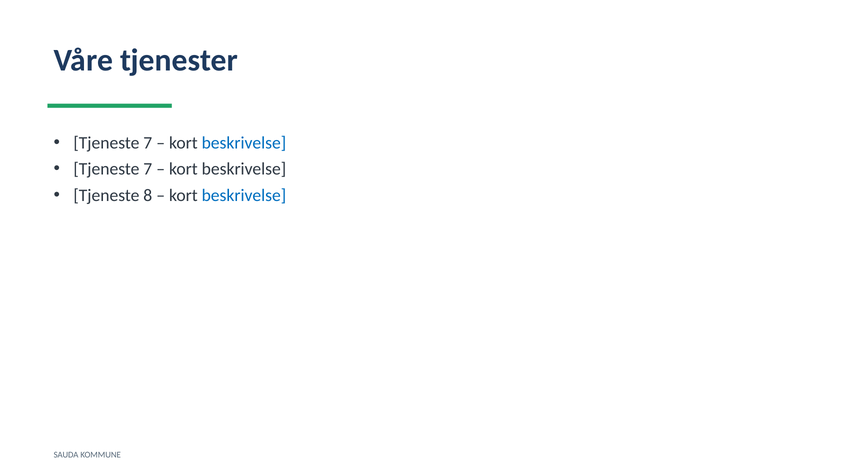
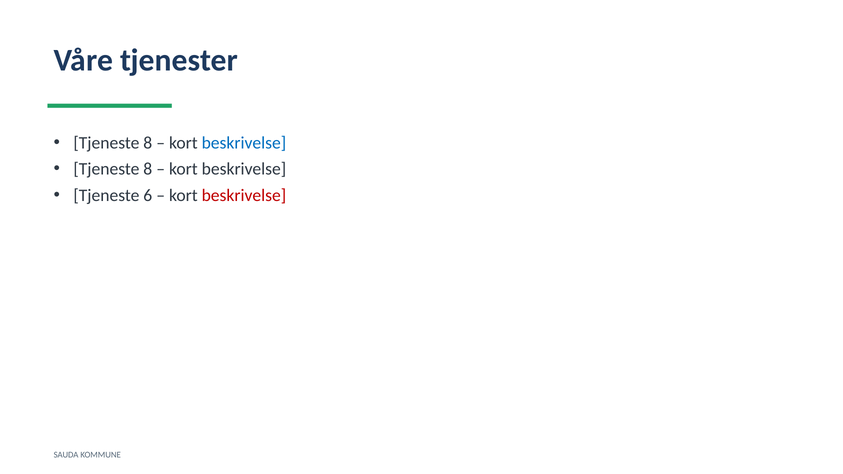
7 at (148, 143): 7 -> 8
7 at (148, 169): 7 -> 8
8: 8 -> 6
beskrivelse at (244, 195) colour: blue -> red
